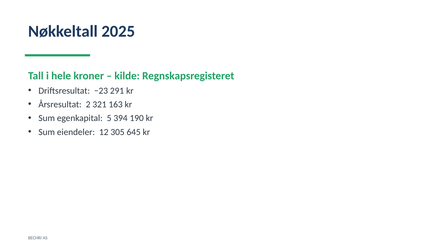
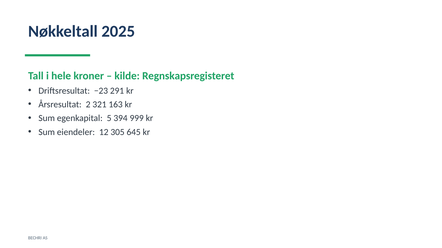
190: 190 -> 999
